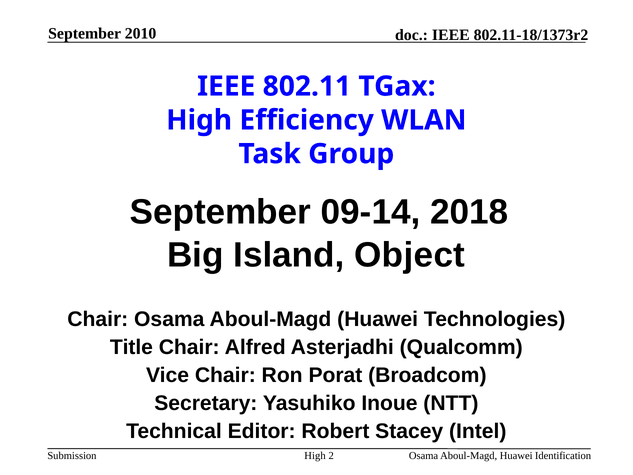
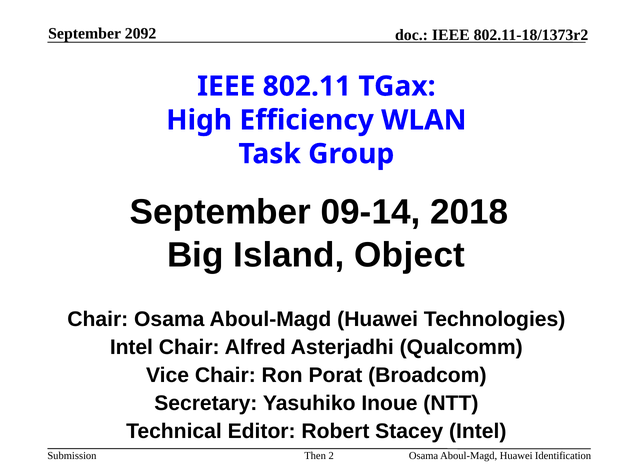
2010: 2010 -> 2092
Title at (131, 347): Title -> Intel
High at (315, 455): High -> Then
